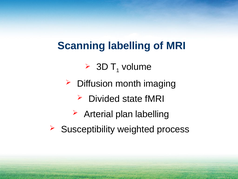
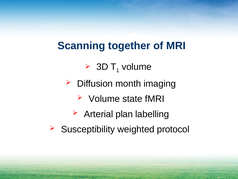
Scanning labelling: labelling -> together
Divided at (104, 99): Divided -> Volume
process: process -> protocol
